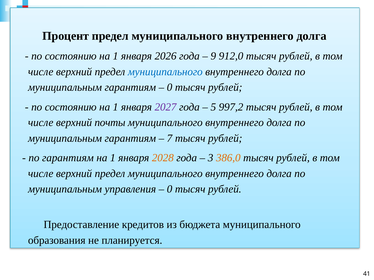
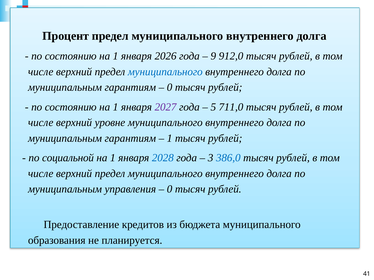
997,2: 997,2 -> 711,0
почты: почты -> уровне
7 at (170, 138): 7 -> 1
по гарантиям: гарантиям -> социальной
2028 colour: orange -> blue
386,0 colour: orange -> blue
